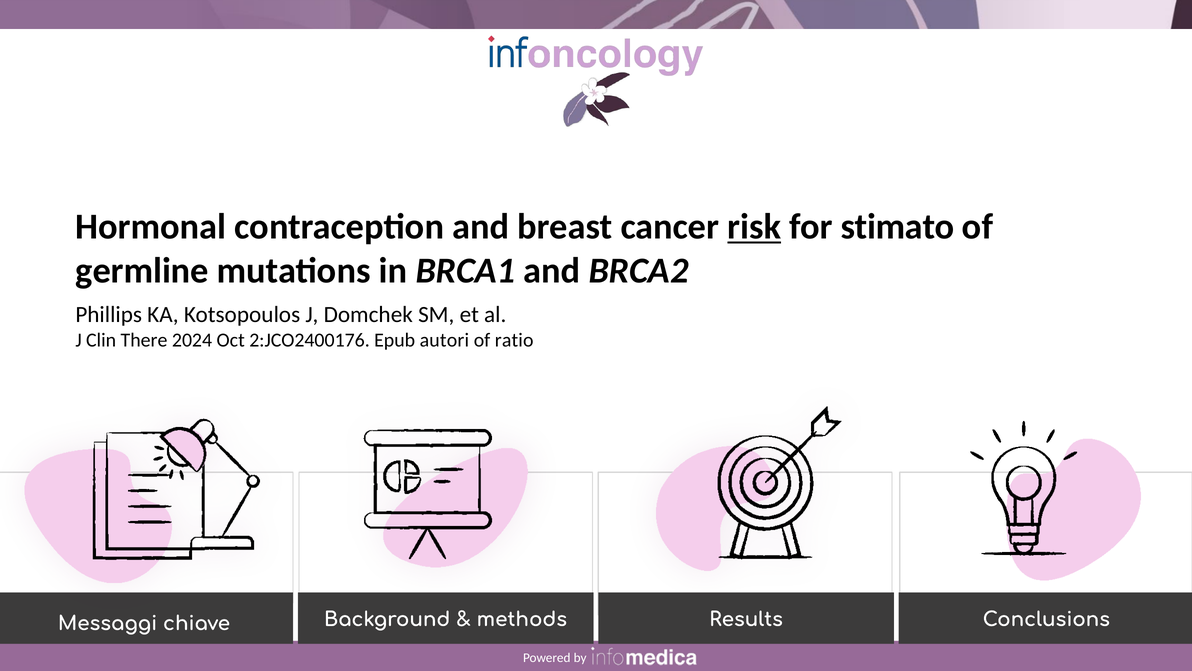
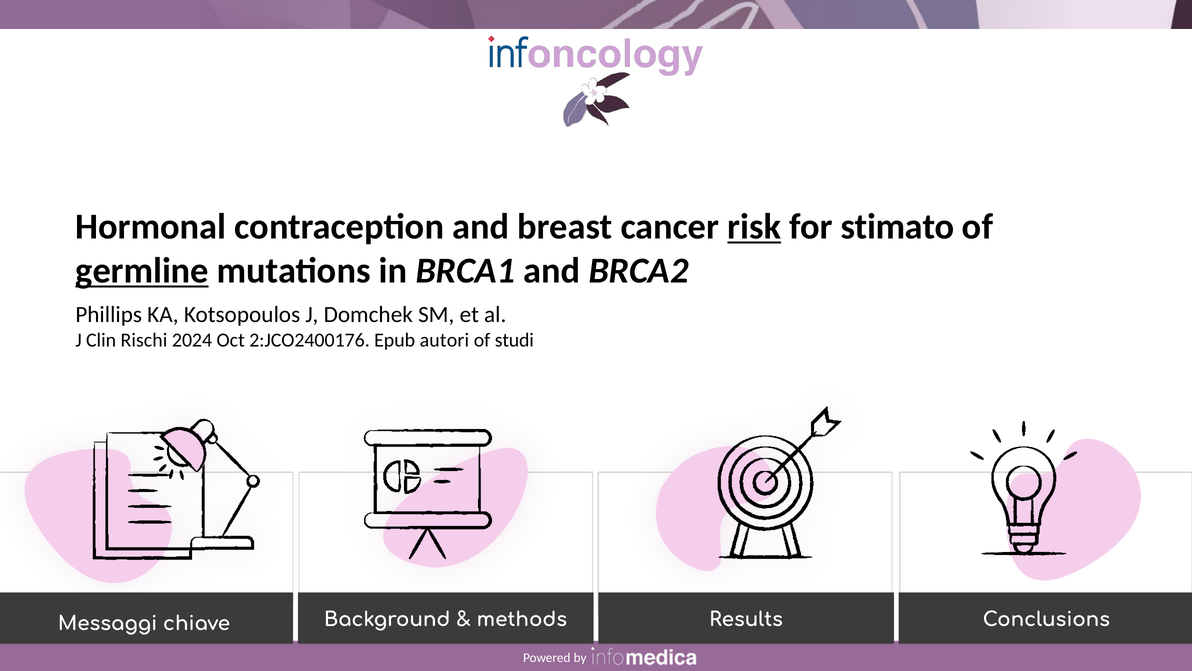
germline underline: none -> present
There: There -> Rischi
ratio: ratio -> studi
